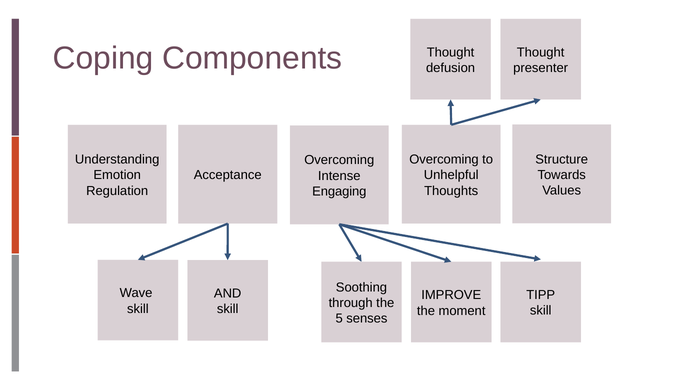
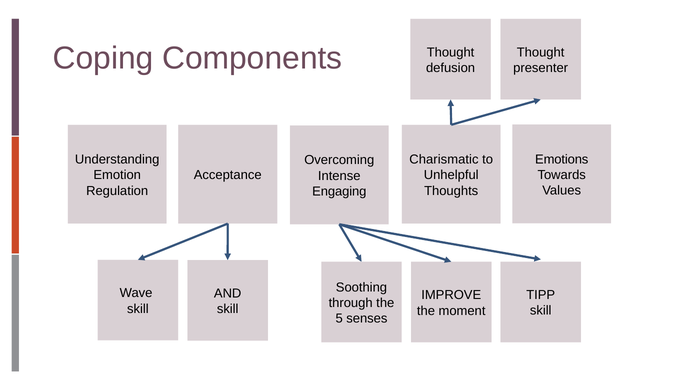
Structure: Structure -> Emotions
Overcoming at (444, 159): Overcoming -> Charismatic
